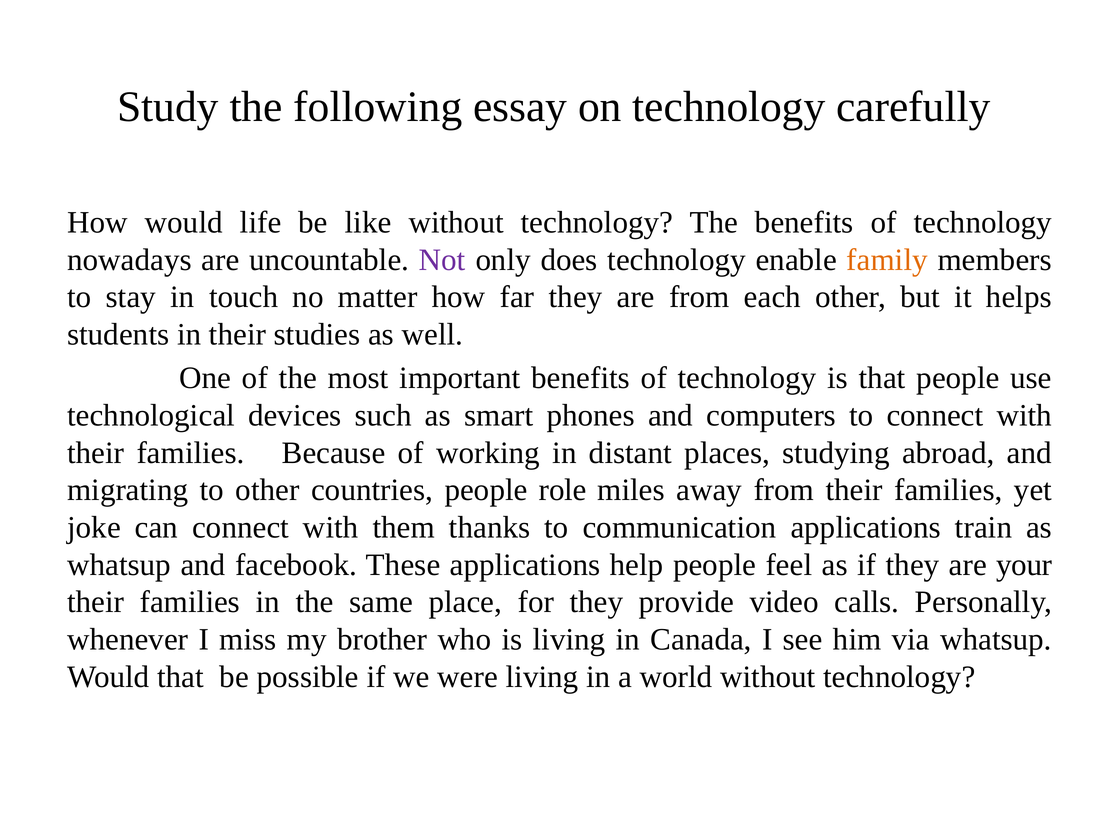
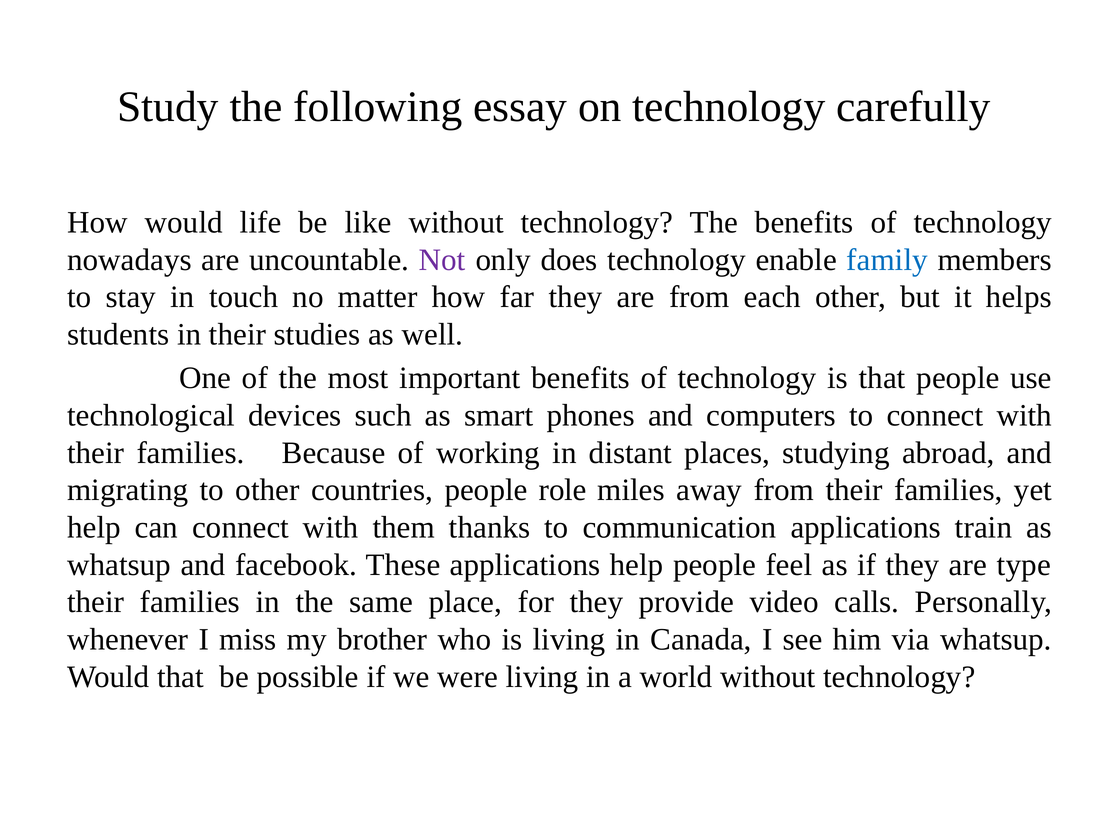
family colour: orange -> blue
joke at (94, 527): joke -> help
your: your -> type
